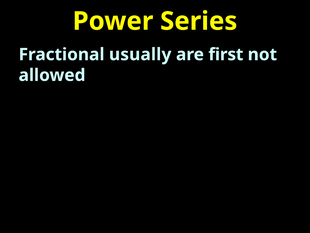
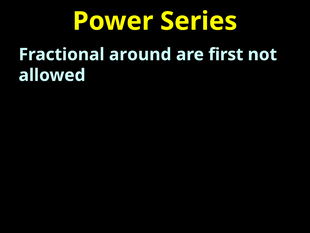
usually: usually -> around
